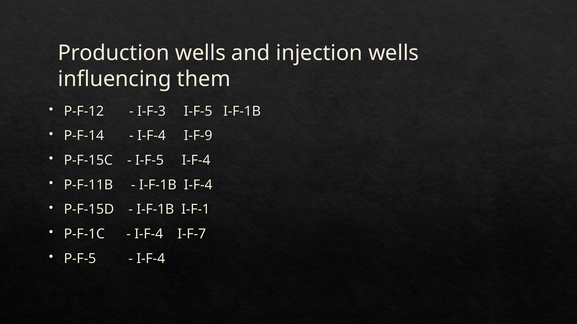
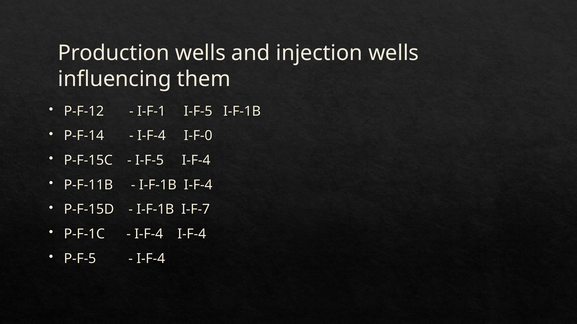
I-F-3: I-F-3 -> I-F-1
I-F-9: I-F-9 -> I-F-0
I-F-1: I-F-1 -> I-F-7
I-F-4 I-F-7: I-F-7 -> I-F-4
